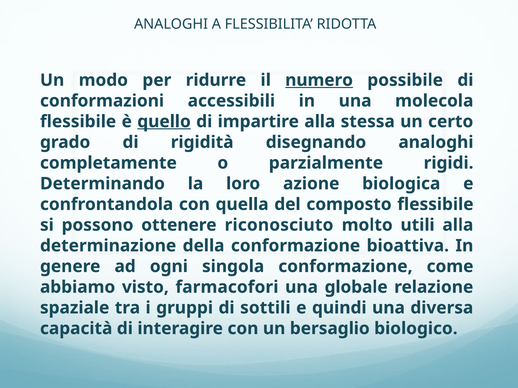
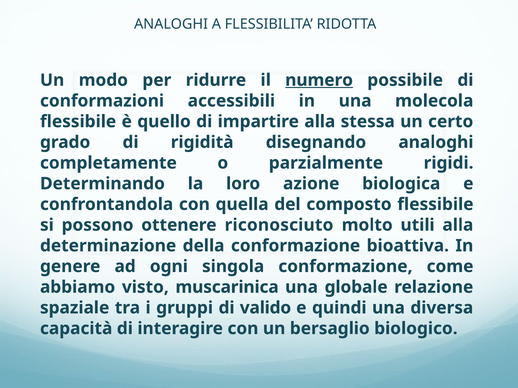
quello underline: present -> none
farmacofori: farmacofori -> muscarinica
sottili: sottili -> valido
